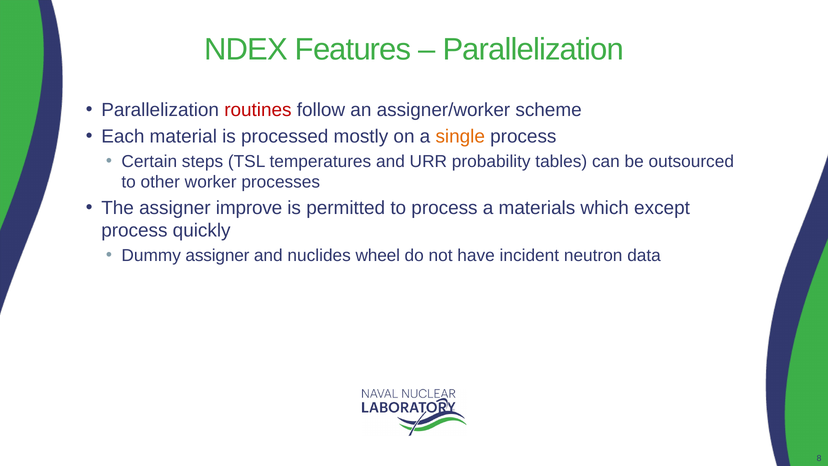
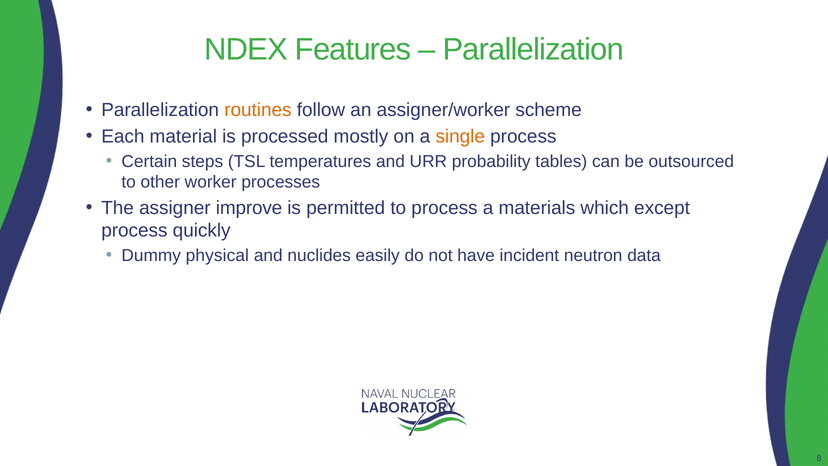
routines colour: red -> orange
Dummy assigner: assigner -> physical
wheel: wheel -> easily
